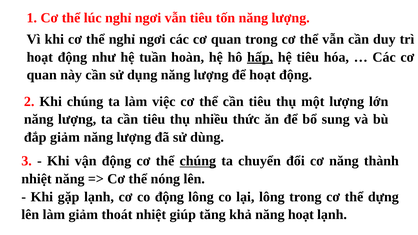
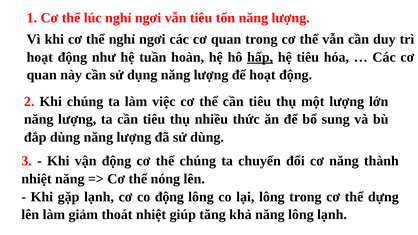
đắp giảm: giảm -> dùng
chúng at (198, 161) underline: present -> none
năng hoạt: hoạt -> lông
